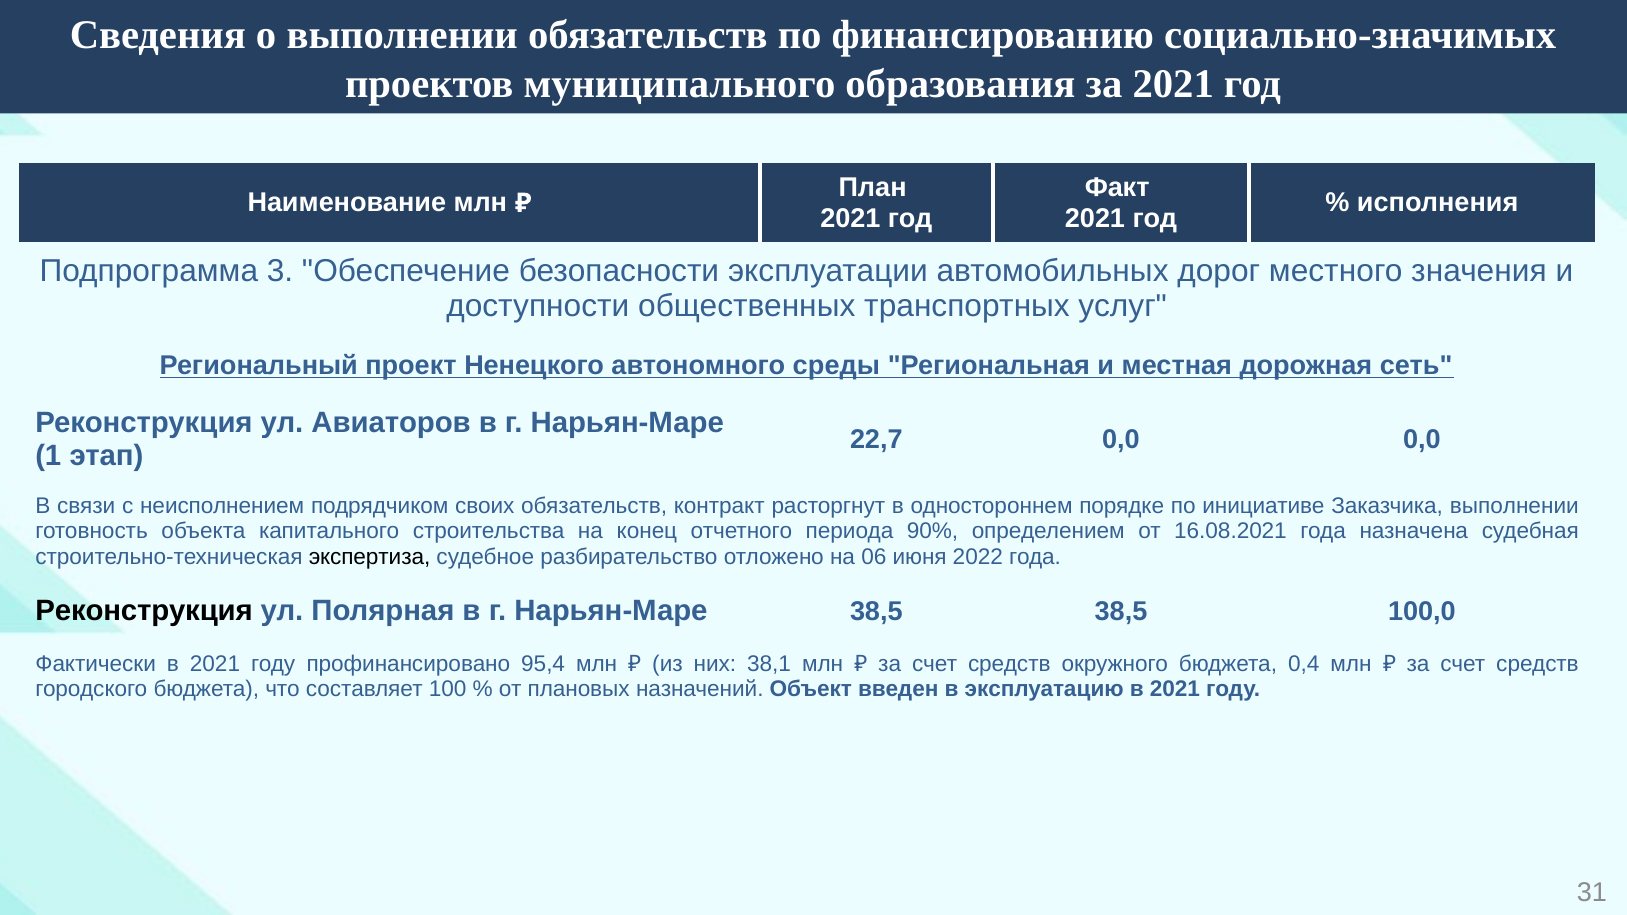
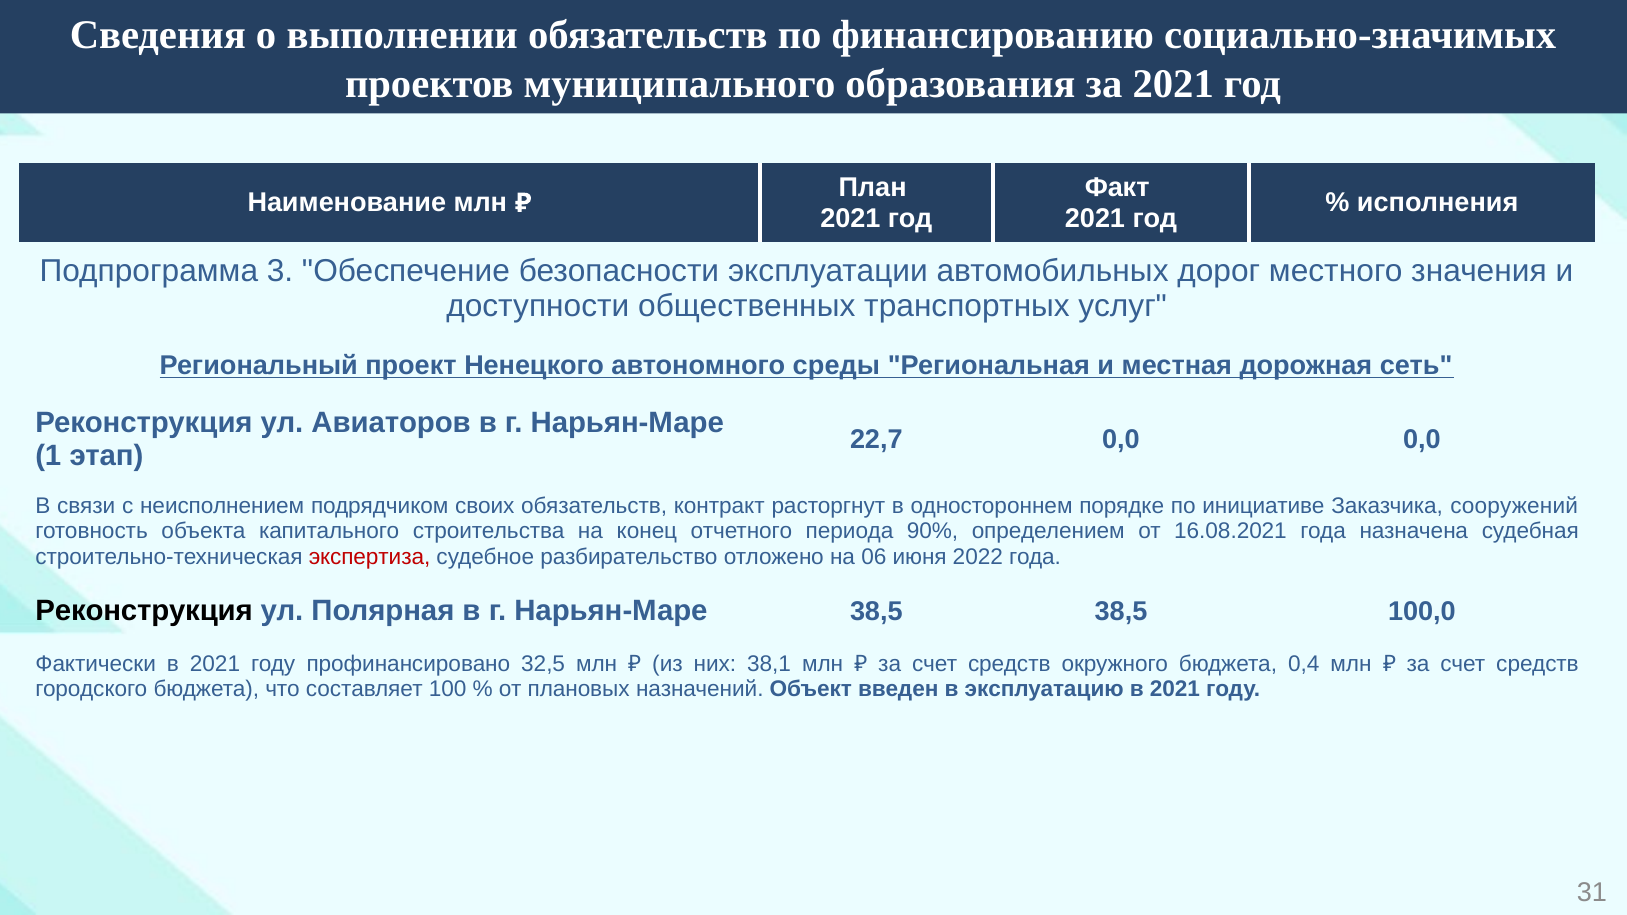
Заказчика выполнении: выполнении -> сооружений
экспертиза colour: black -> red
95,4: 95,4 -> 32,5
